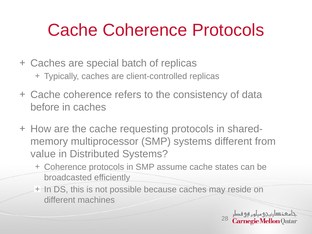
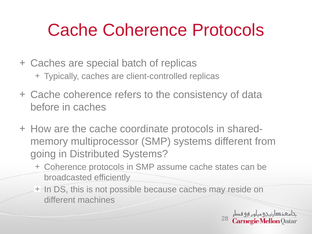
requesting: requesting -> coordinate
value: value -> going
